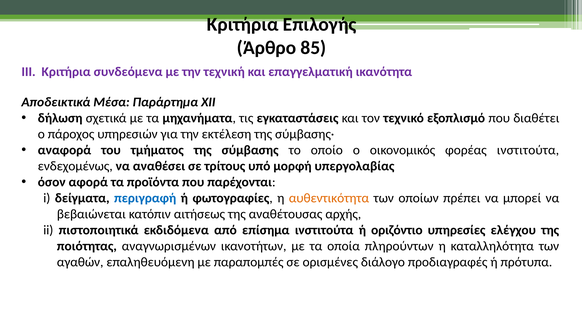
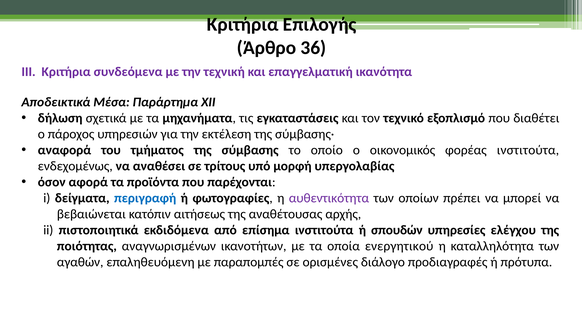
85: 85 -> 36
αυθεντικότητα colour: orange -> purple
οριζόντιο: οριζόντιο -> σπουδών
πληρούντων: πληρούντων -> ενεργητικού
